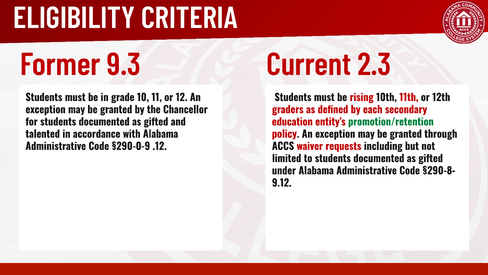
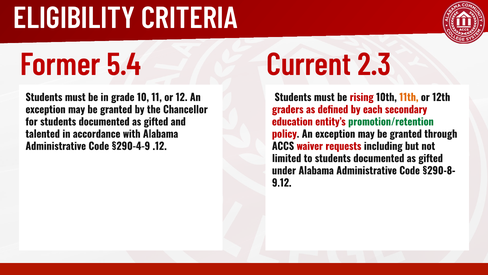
9.3: 9.3 -> 5.4
11th colour: red -> orange
§290-0-9: §290-0-9 -> §290-4-9
